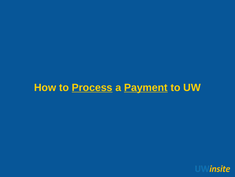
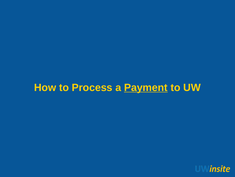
Process underline: present -> none
